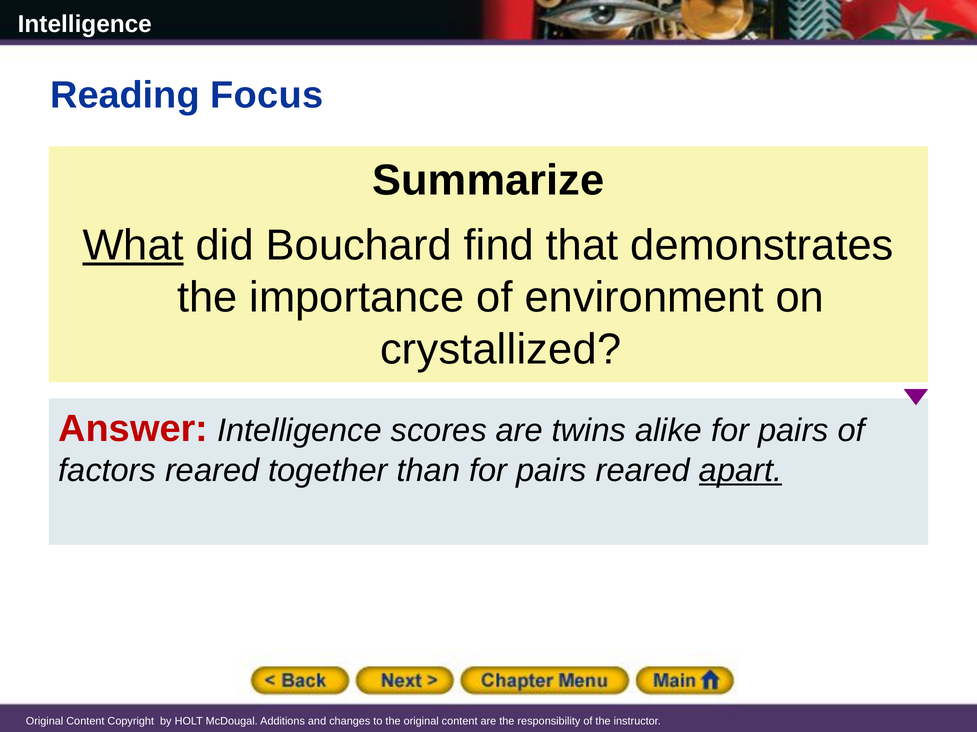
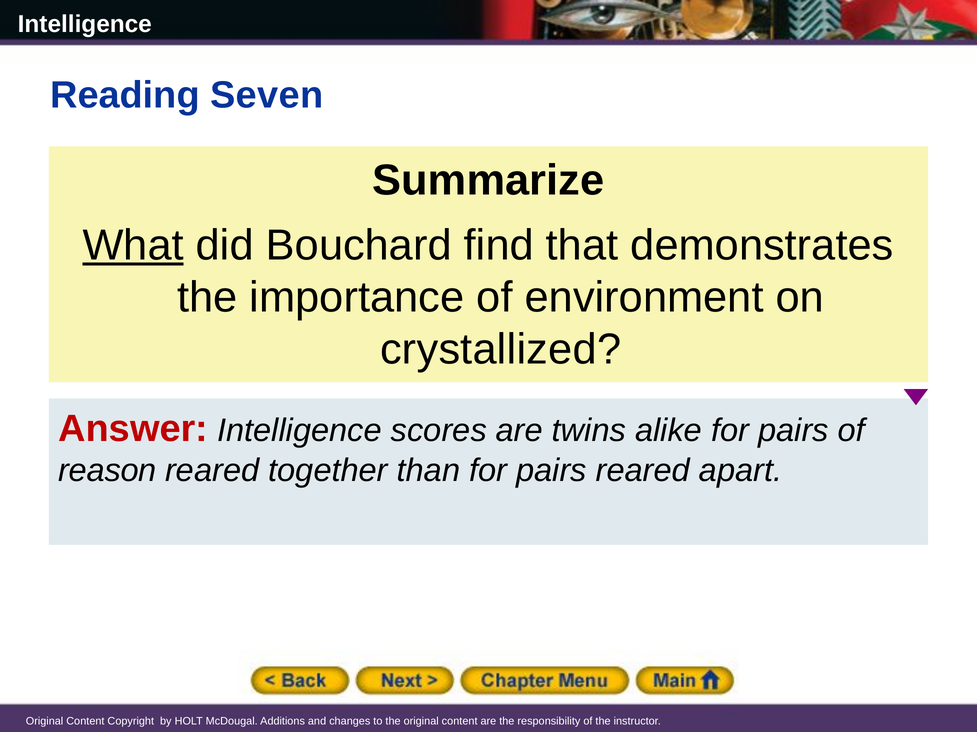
Focus: Focus -> Seven
factors: factors -> reason
apart underline: present -> none
